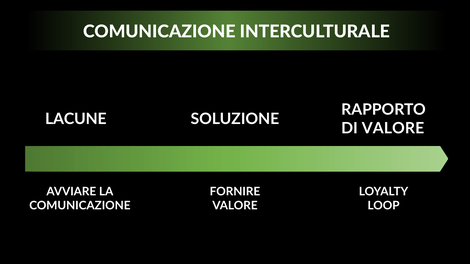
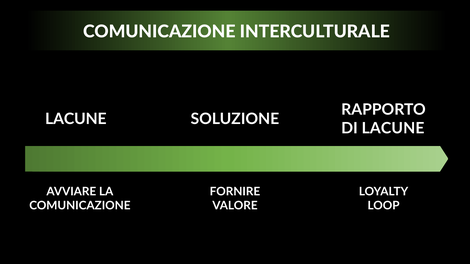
DI VALORE: VALORE -> LACUNE
